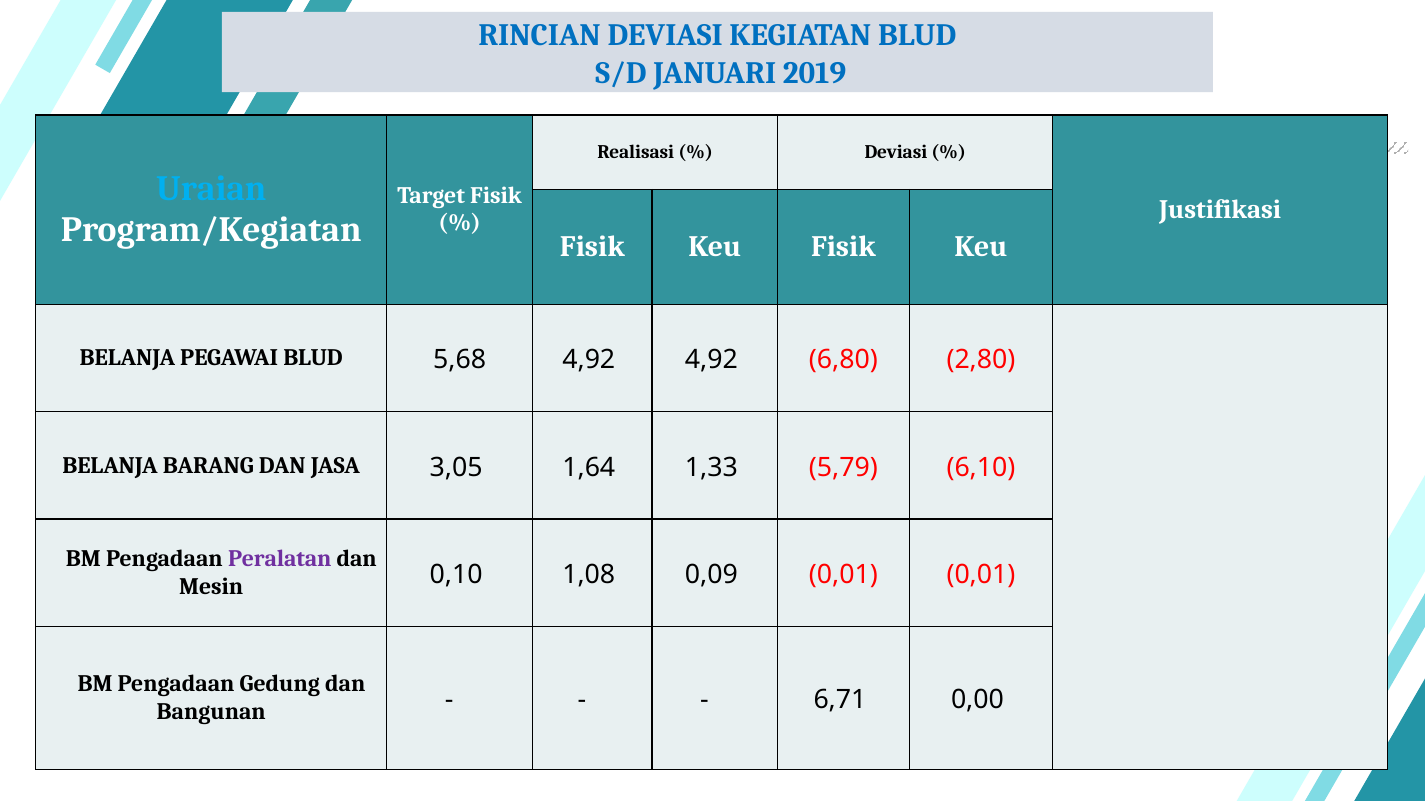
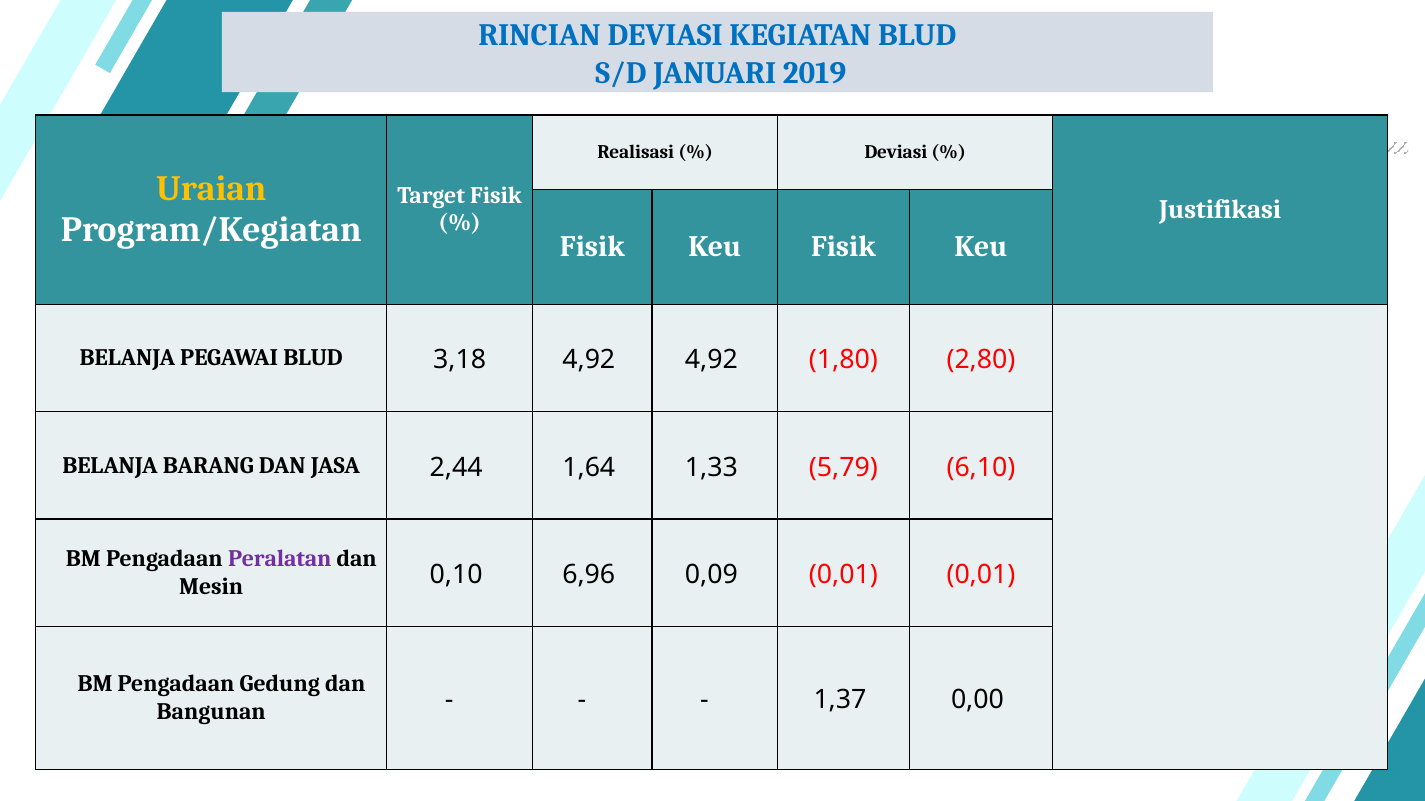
Uraian colour: light blue -> yellow
5,68: 5,68 -> 3,18
6,80: 6,80 -> 1,80
3,05: 3,05 -> 2,44
1,08: 1,08 -> 6,96
6,71: 6,71 -> 1,37
